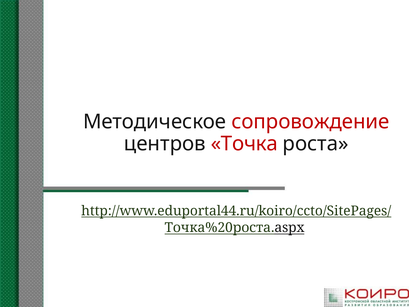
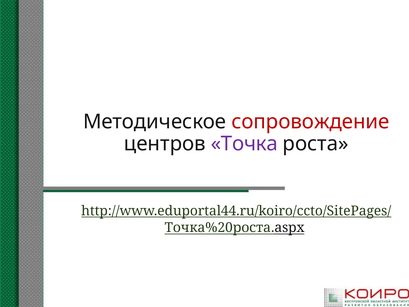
Точка colour: red -> purple
